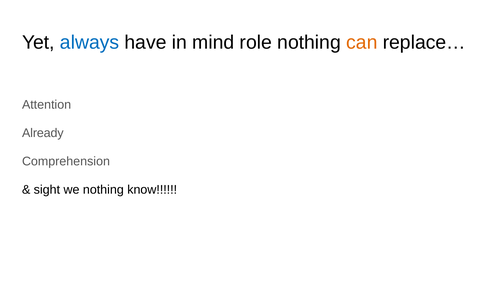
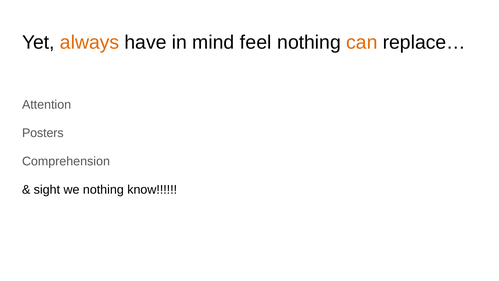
always colour: blue -> orange
role: role -> feel
Already: Already -> Posters
